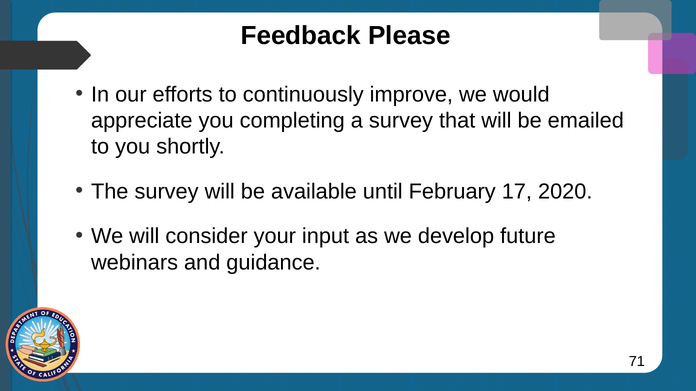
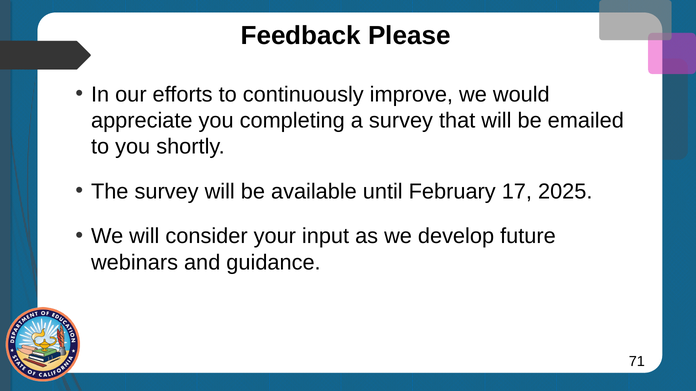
2020: 2020 -> 2025
